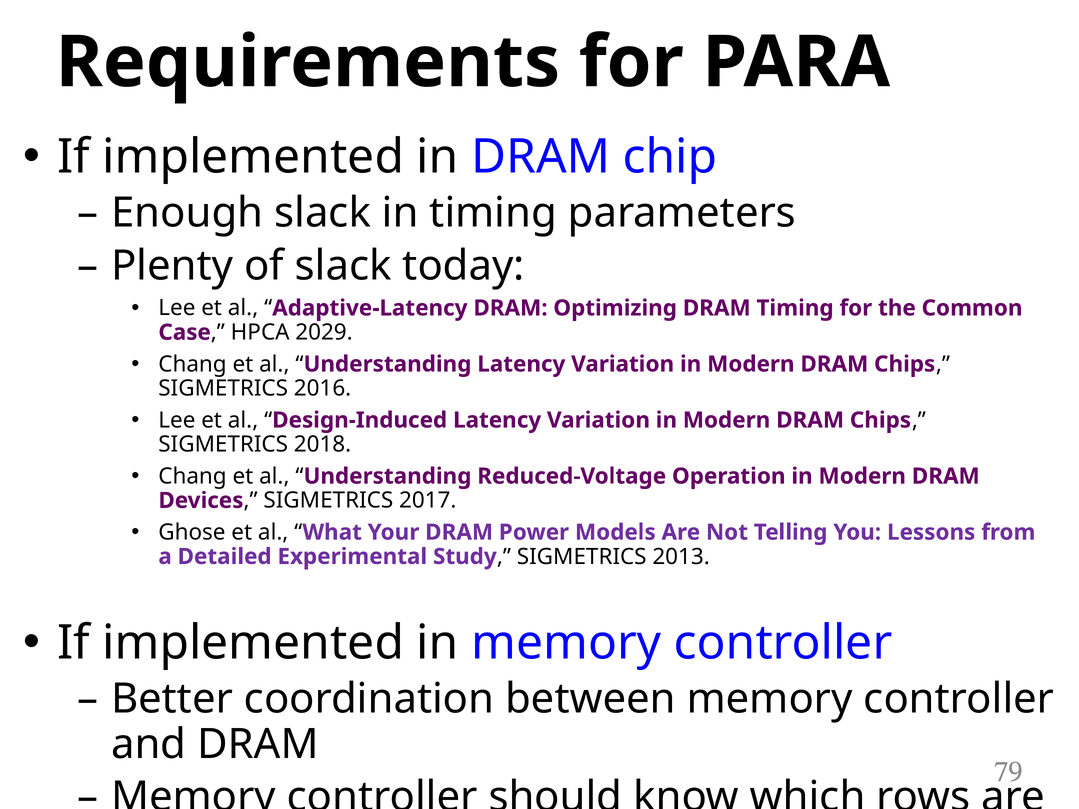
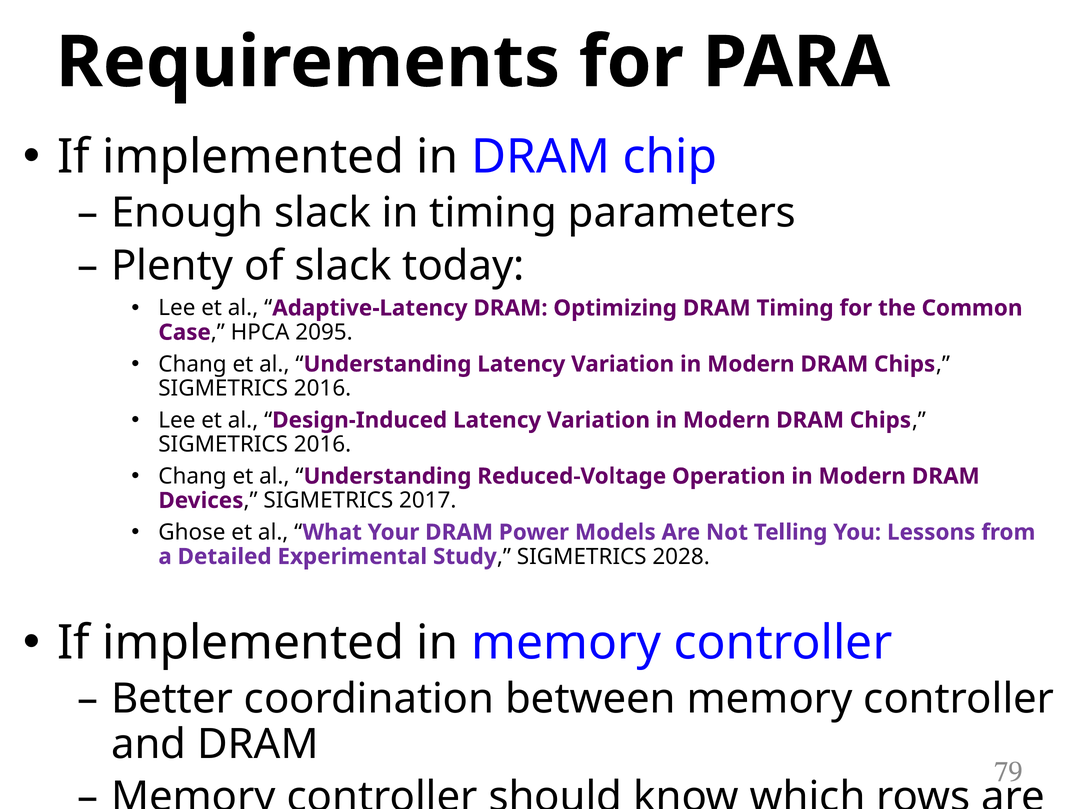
2029: 2029 -> 2095
2018 at (323, 445): 2018 -> 2016
2013: 2013 -> 2028
